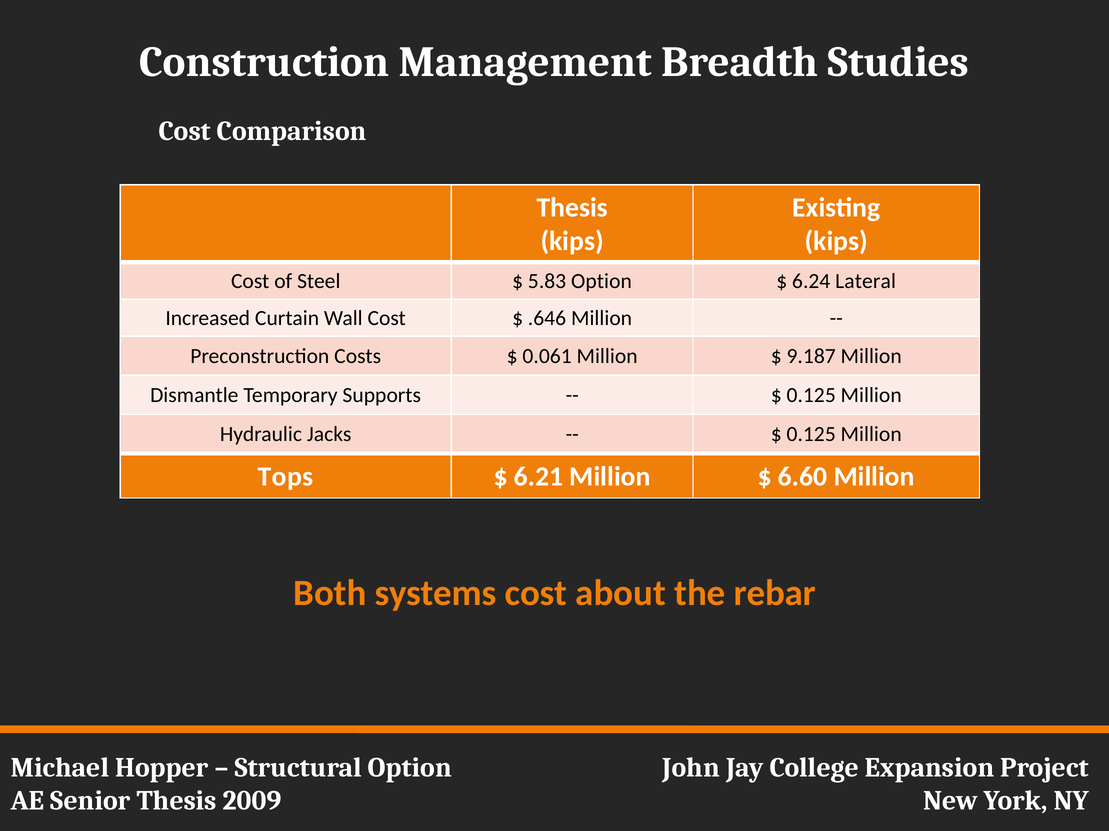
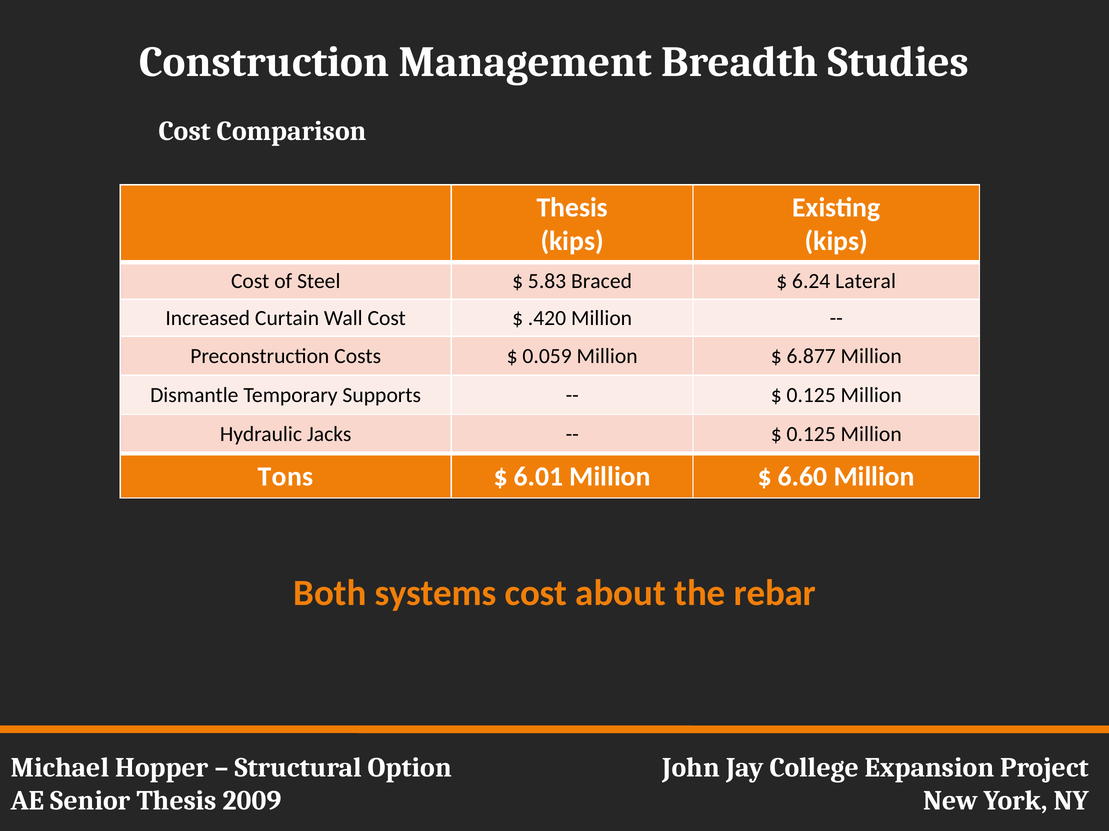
5.83 Option: Option -> Braced
.646: .646 -> .420
0.061: 0.061 -> 0.059
9.187: 9.187 -> 6.877
Tops: Tops -> Tons
6.21: 6.21 -> 6.01
